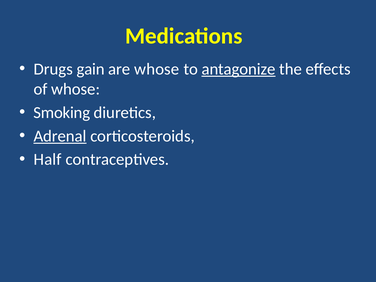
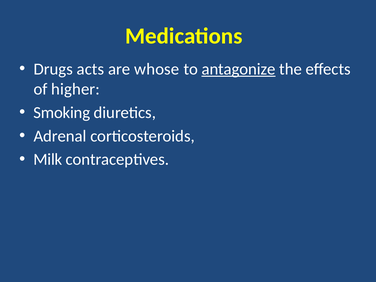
gain: gain -> acts
of whose: whose -> higher
Adrenal underline: present -> none
Half: Half -> Milk
